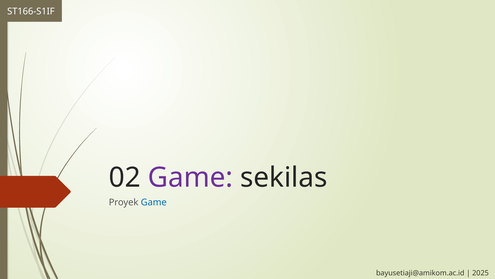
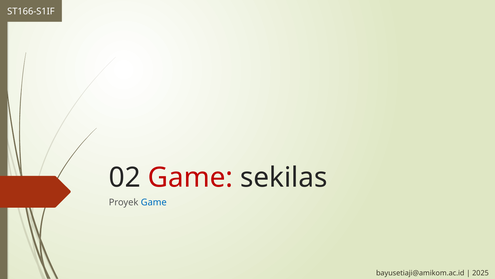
Game at (190, 177) colour: purple -> red
